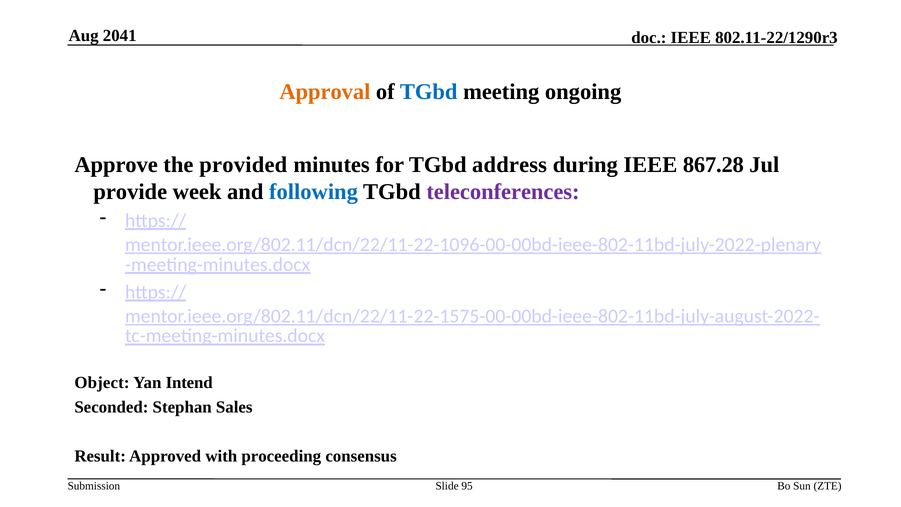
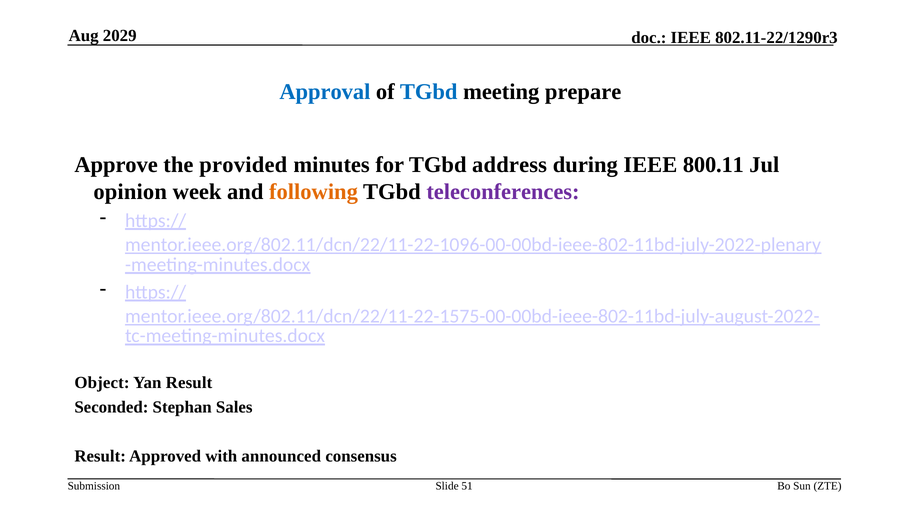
2041: 2041 -> 2029
Approval colour: orange -> blue
ongoing: ongoing -> prepare
867.28: 867.28 -> 800.11
provide: provide -> opinion
following colour: blue -> orange
Yan Intend: Intend -> Result
proceeding: proceeding -> announced
95: 95 -> 51
